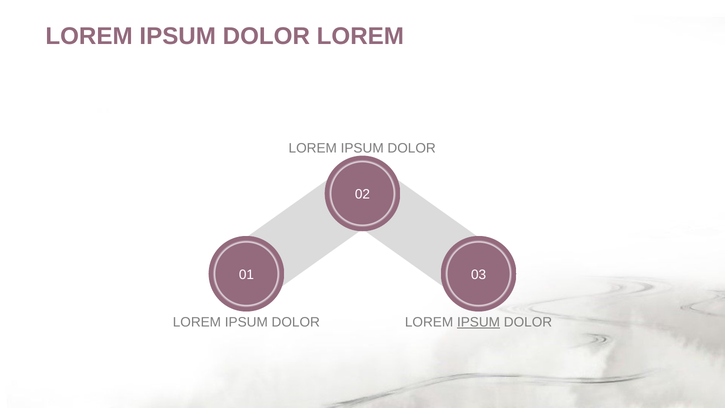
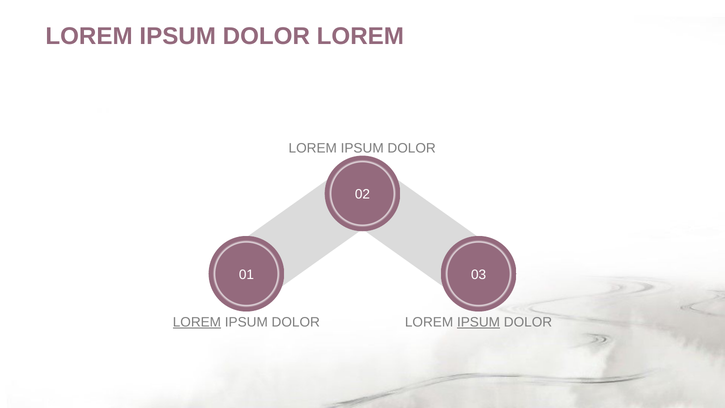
LOREM at (197, 322) underline: none -> present
